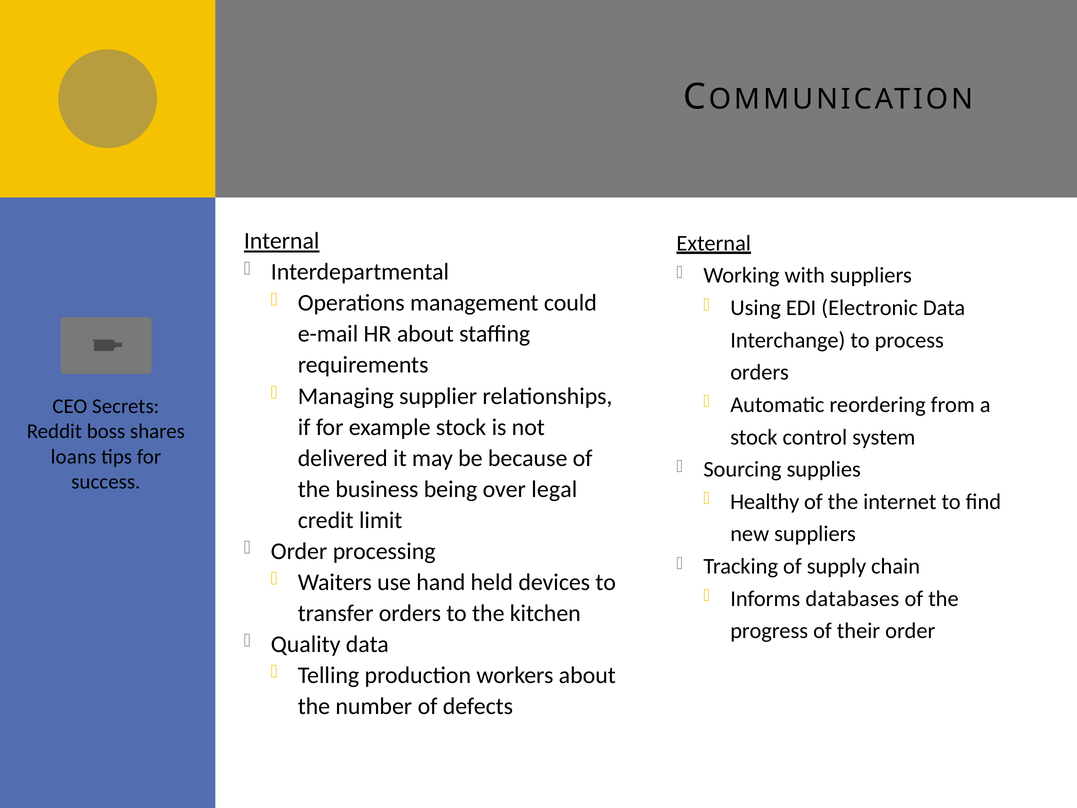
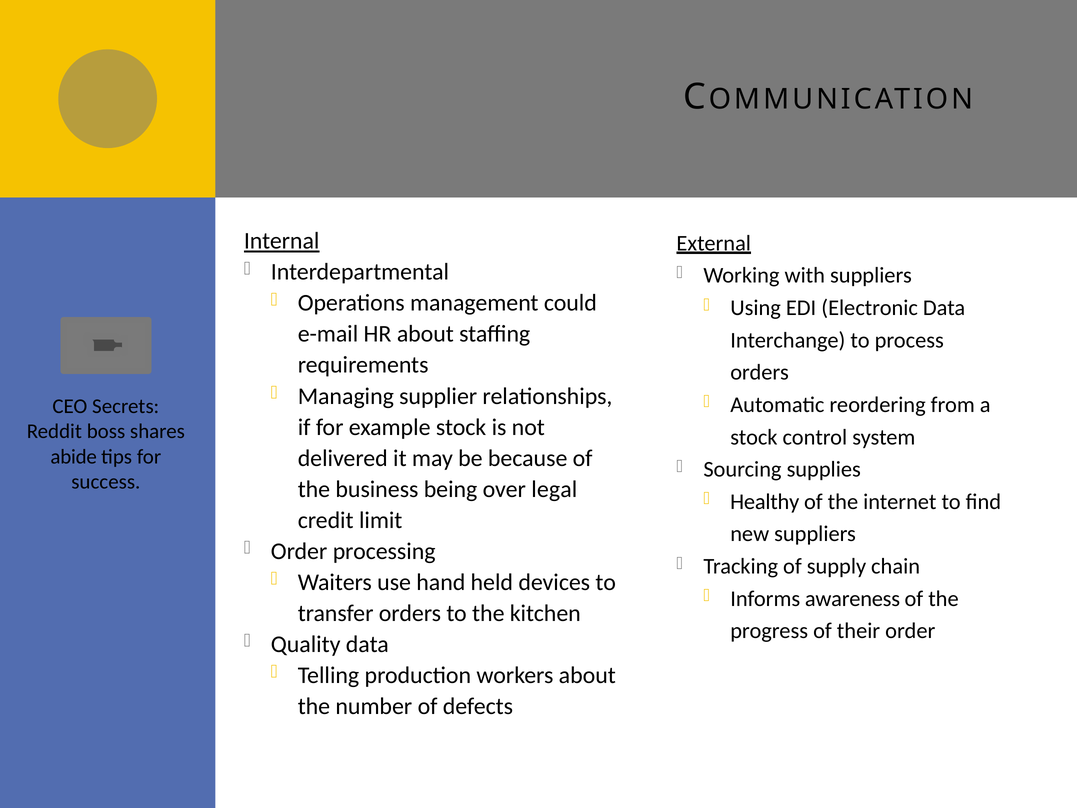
loans: loans -> abide
databases: databases -> awareness
